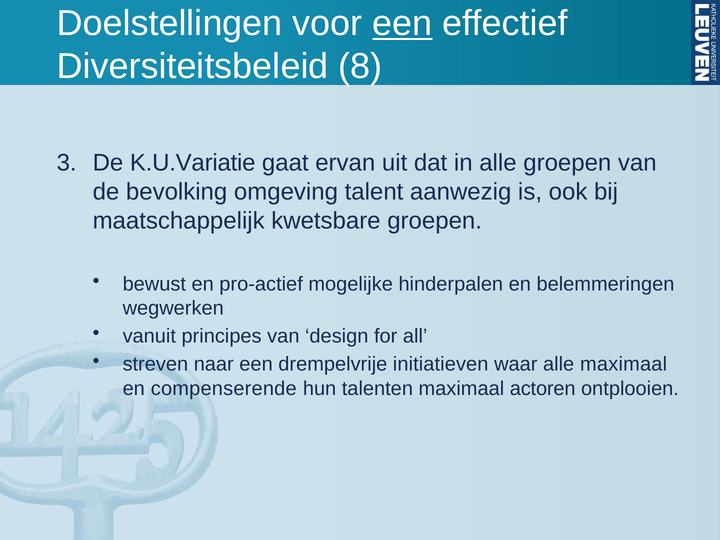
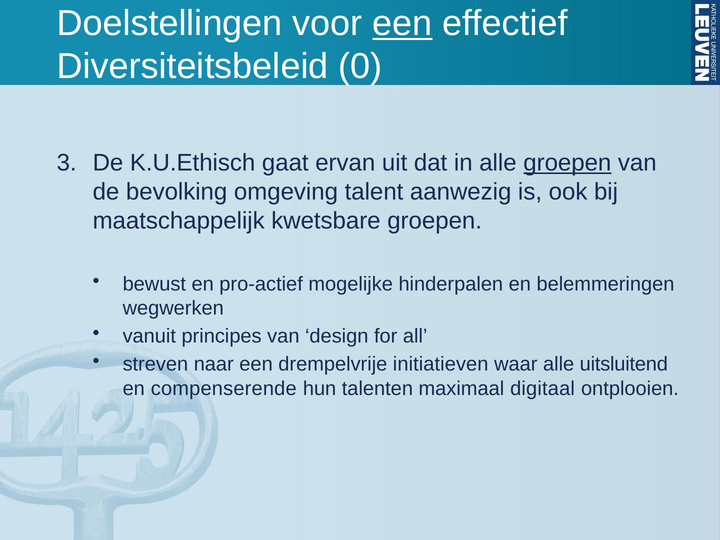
8: 8 -> 0
K.U.Variatie: K.U.Variatie -> K.U.Ethisch
groepen at (567, 163) underline: none -> present
alle maximaal: maximaal -> uitsluitend
actoren: actoren -> digitaal
